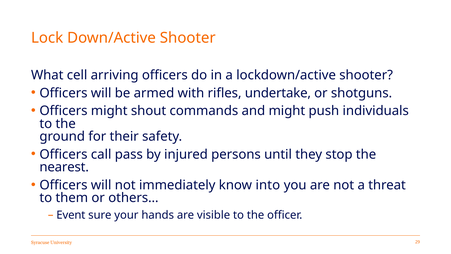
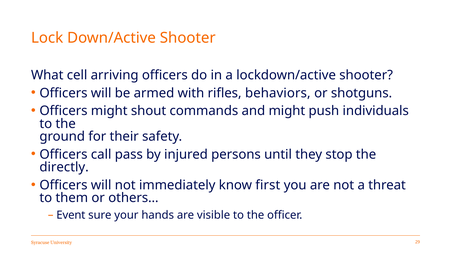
undertake: undertake -> behaviors
nearest: nearest -> directly
into: into -> first
